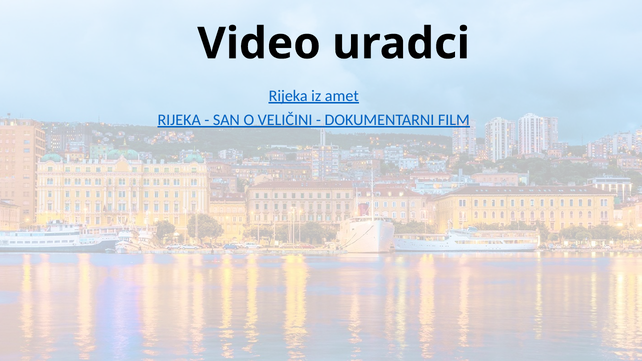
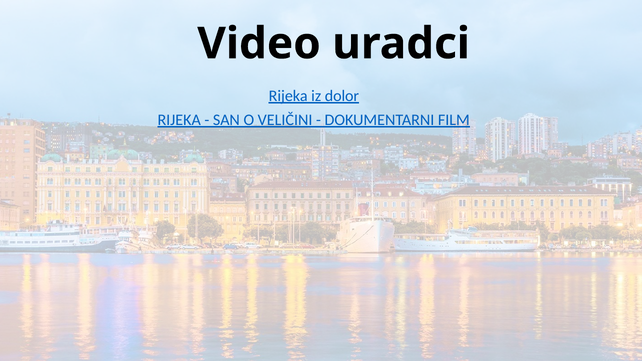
amet: amet -> dolor
